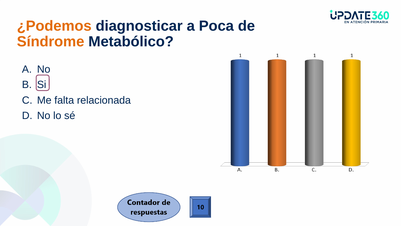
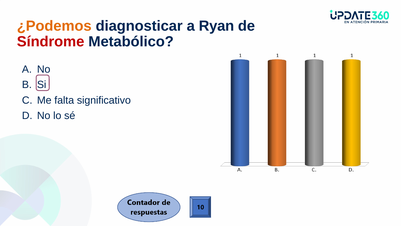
Poca: Poca -> Ryan
Síndrome colour: orange -> red
relacionada: relacionada -> significativo
